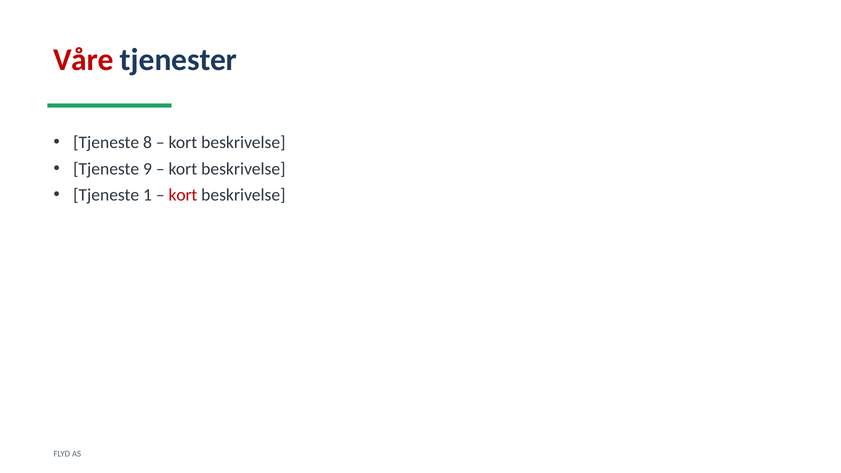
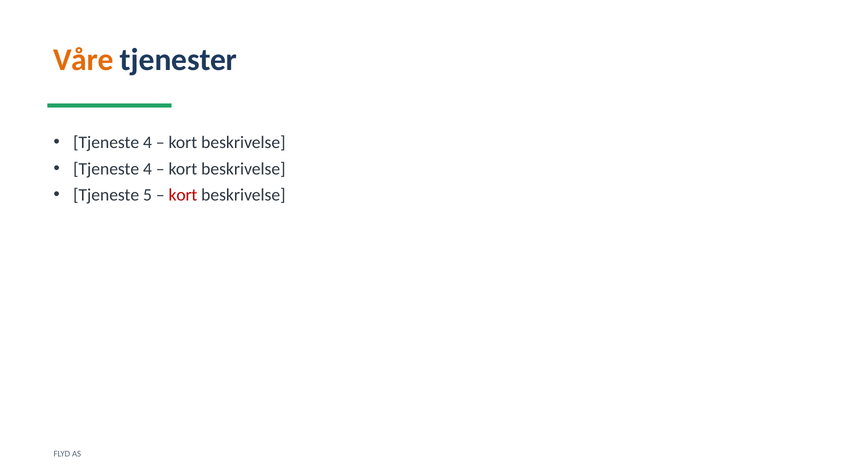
Våre colour: red -> orange
8 at (147, 142): 8 -> 4
9 at (147, 169): 9 -> 4
1: 1 -> 5
